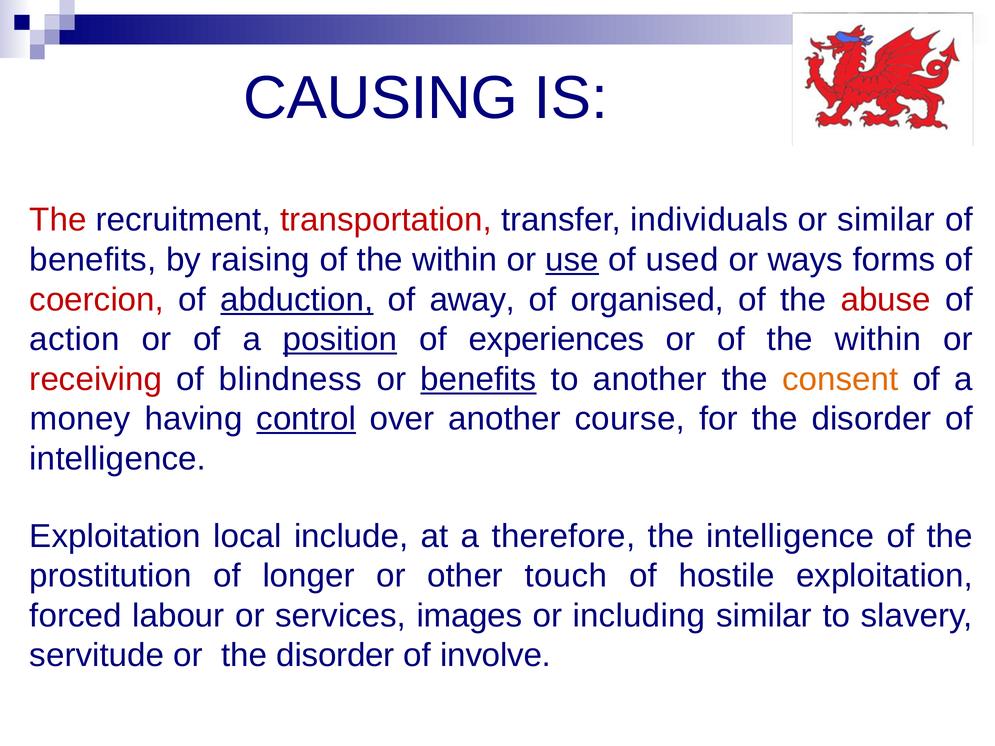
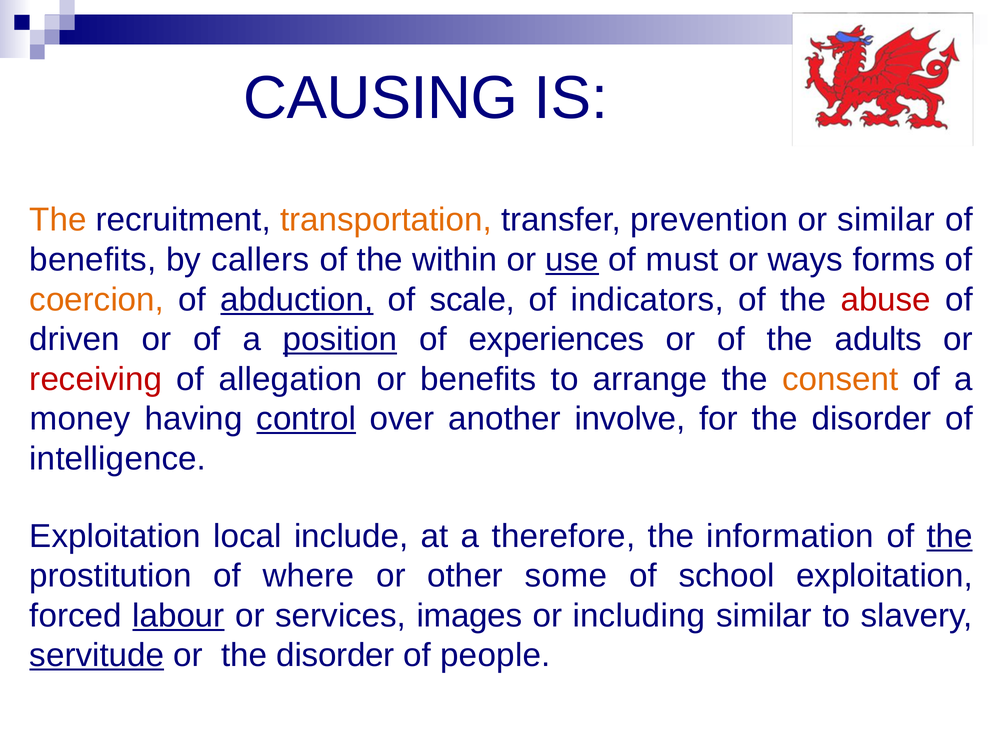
The at (58, 220) colour: red -> orange
transportation colour: red -> orange
individuals: individuals -> prevention
raising: raising -> callers
used: used -> must
coercion colour: red -> orange
away: away -> scale
organised: organised -> indicators
action: action -> driven
or of the within: within -> adults
blindness: blindness -> allegation
benefits at (479, 379) underline: present -> none
to another: another -> arrange
course: course -> involve
the intelligence: intelligence -> information
the at (950, 536) underline: none -> present
longer: longer -> where
touch: touch -> some
hostile: hostile -> school
labour underline: none -> present
servitude underline: none -> present
involve: involve -> people
